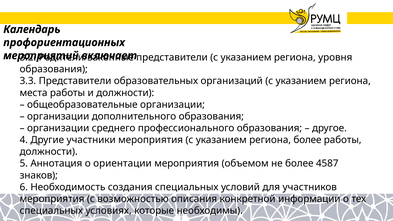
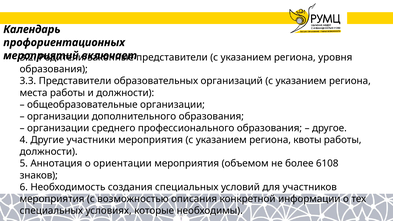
региона более: более -> квоты
4587: 4587 -> 6108
